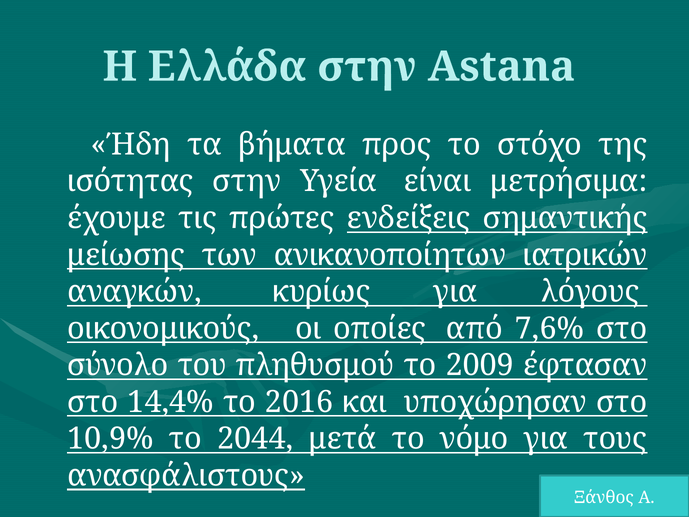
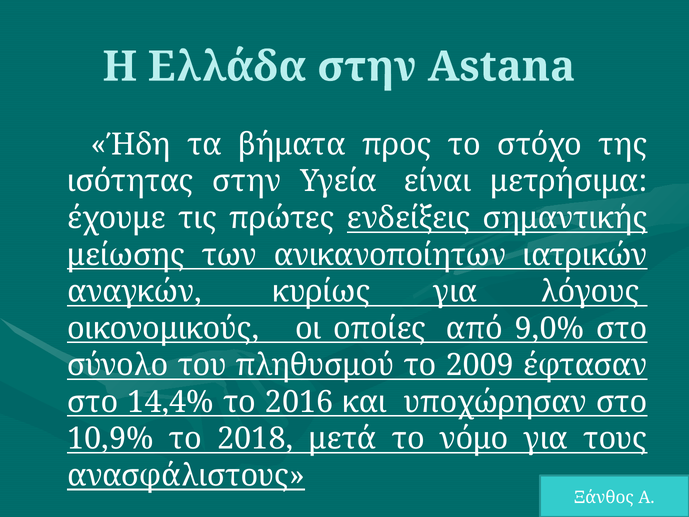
7,6%: 7,6% -> 9,0%
2044: 2044 -> 2018
